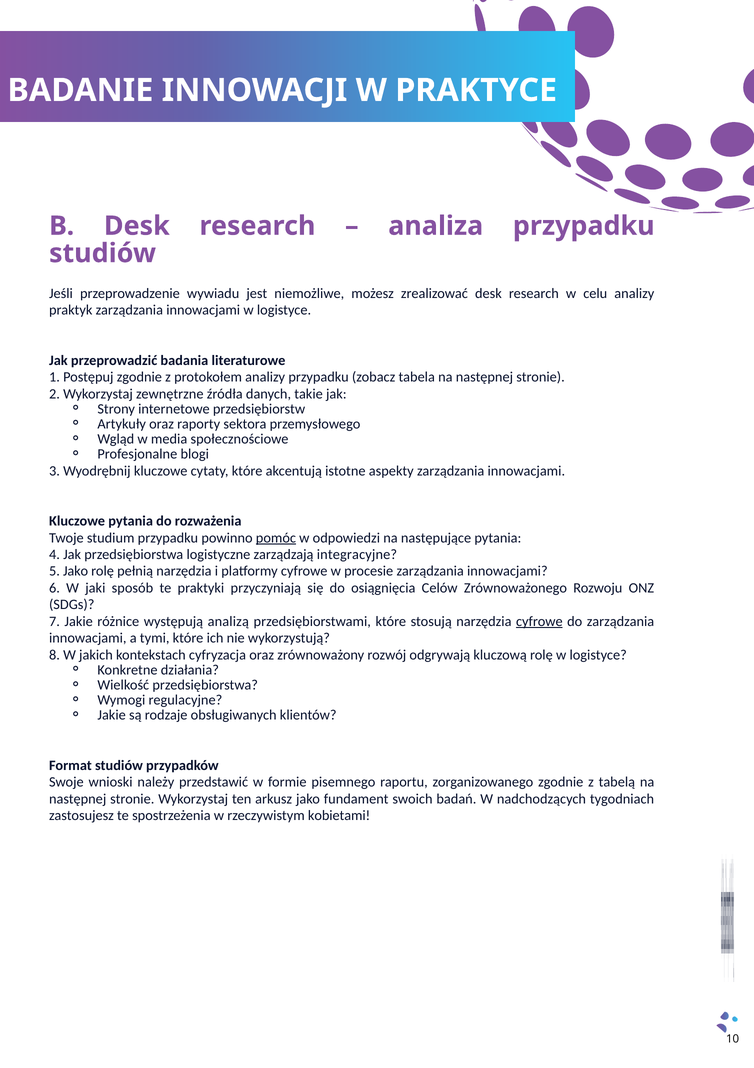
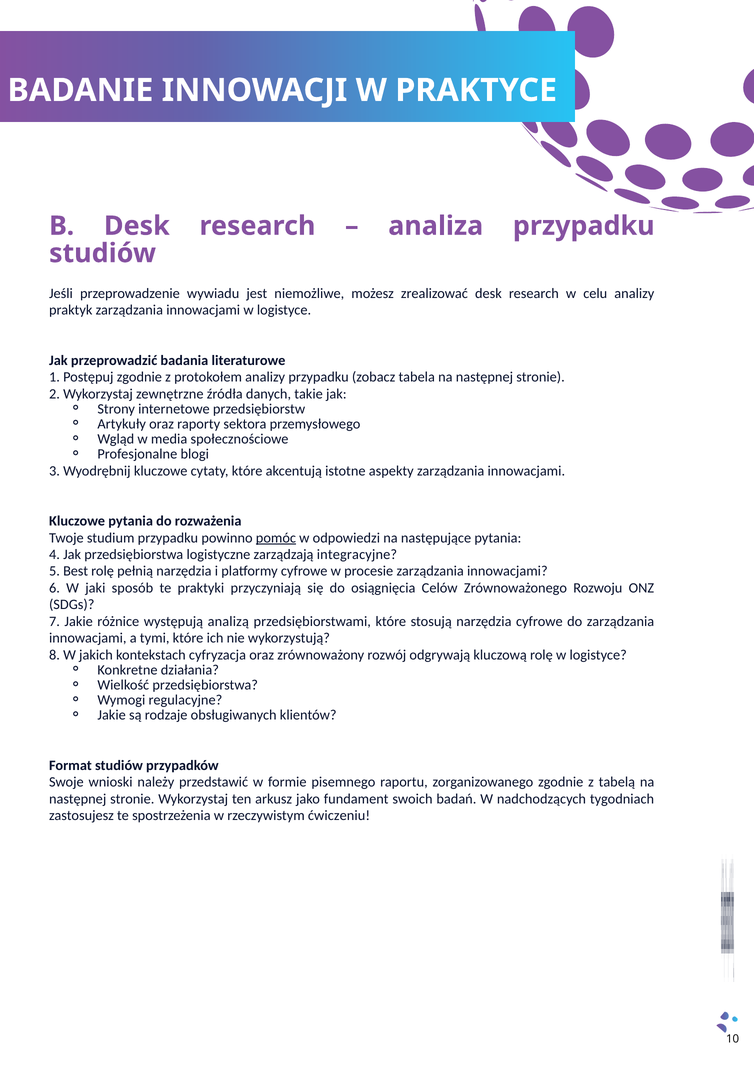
Jako at (76, 571): Jako -> Best
cyfrowe at (539, 621) underline: present -> none
kobietami: kobietami -> ćwiczeniu
